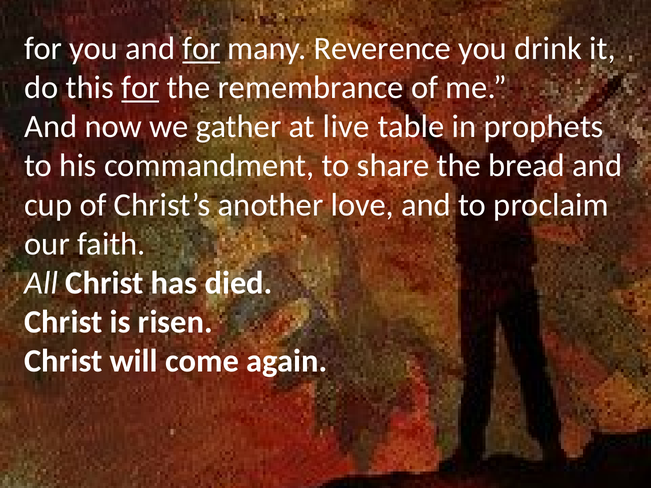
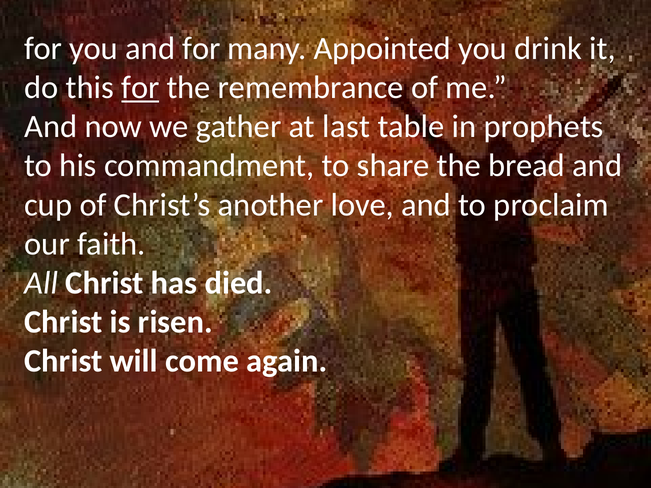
for at (201, 49) underline: present -> none
Reverence: Reverence -> Appointed
live: live -> last
